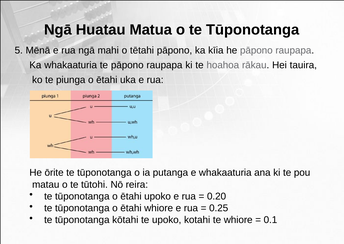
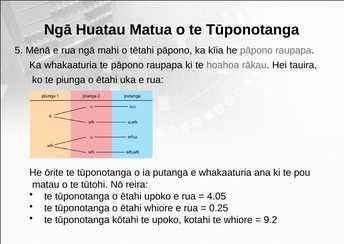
0.20: 0.20 -> 4.05
0.1: 0.1 -> 9.2
